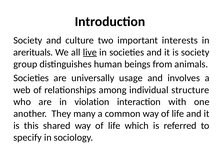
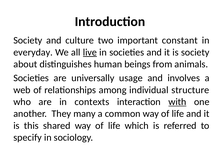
interests: interests -> constant
arerituals: arerituals -> everyday
group: group -> about
violation: violation -> contexts
with underline: none -> present
